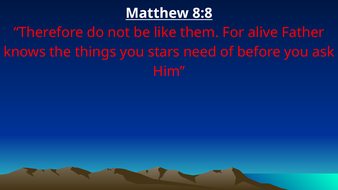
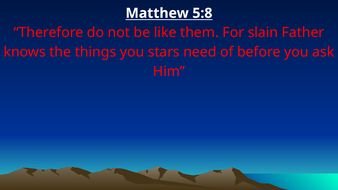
8:8: 8:8 -> 5:8
alive: alive -> slain
